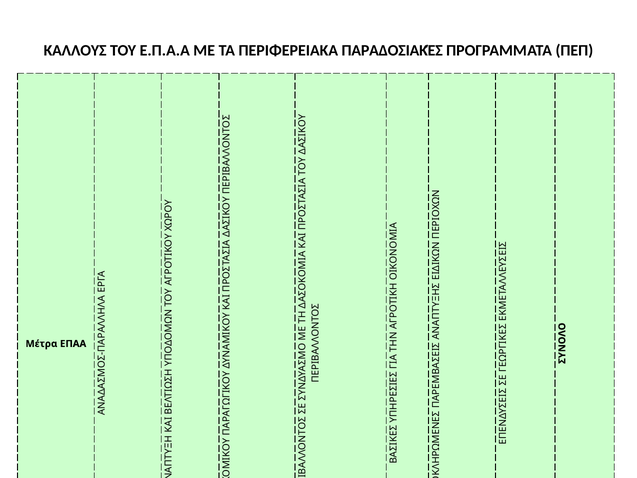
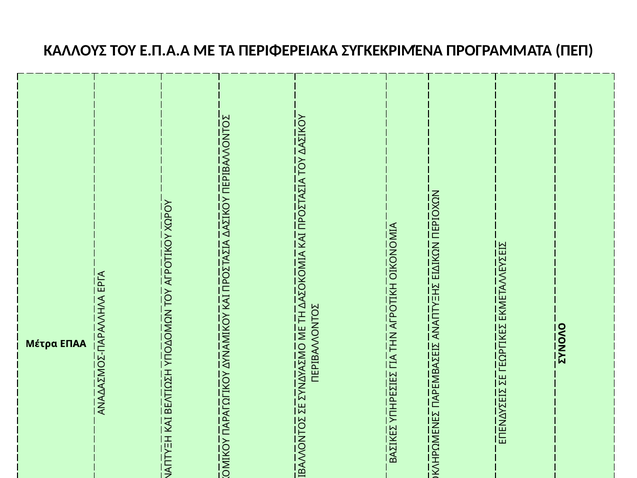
ΠΑΡΑΔΟΣΙΑΚΈΣ: ΠΑΡΑΔΟΣΙΑΚΈΣ -> ΣΥΓΚΕΚΡΙΜΈΝΑ
